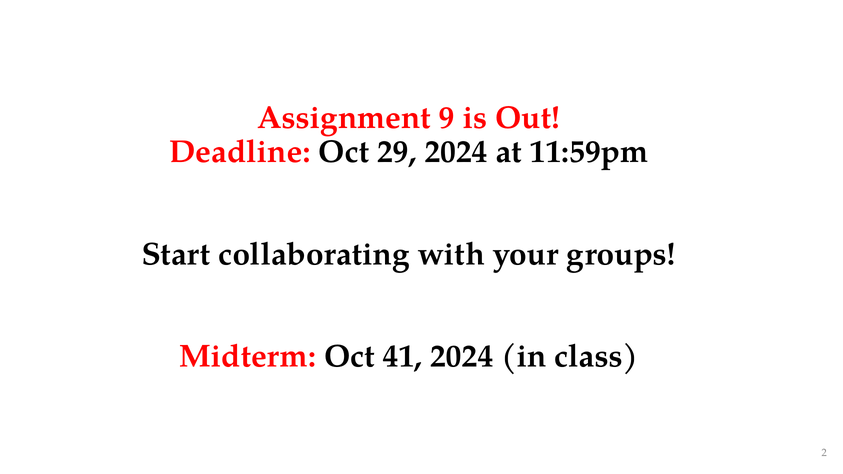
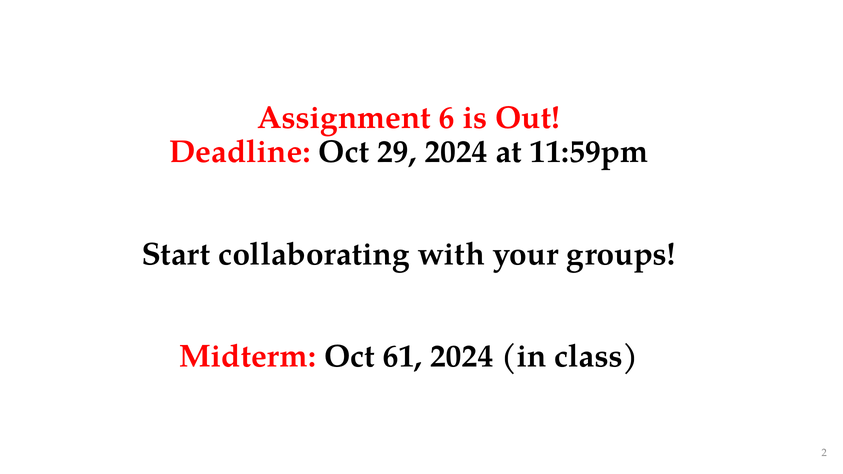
9: 9 -> 6
41: 41 -> 61
